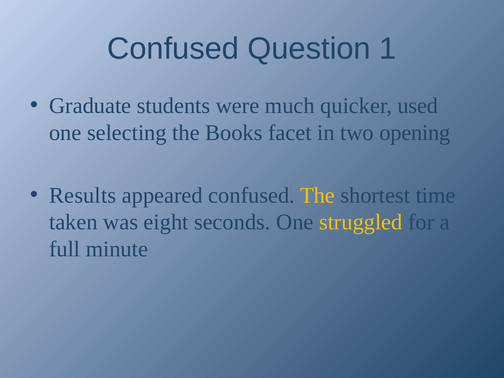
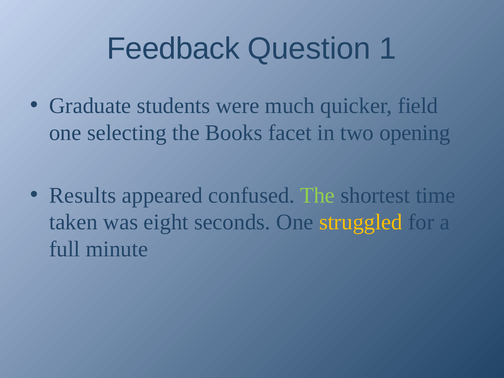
Confused at (173, 49): Confused -> Feedback
used: used -> field
The at (317, 195) colour: yellow -> light green
